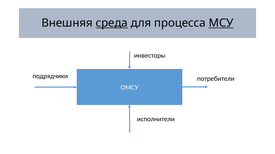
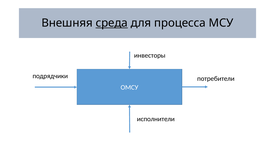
МСУ underline: present -> none
